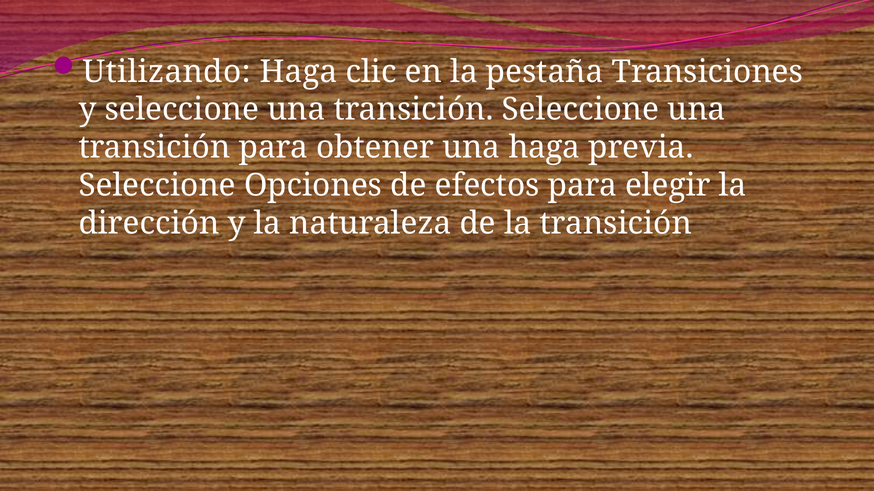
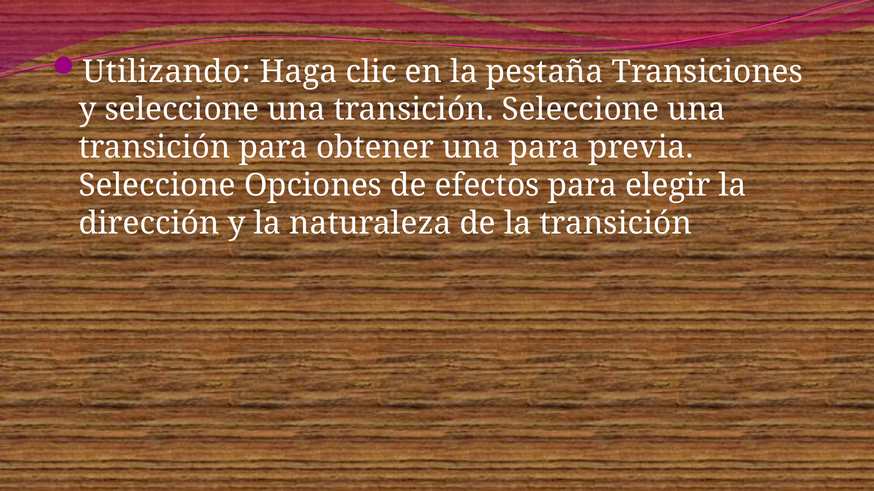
una haga: haga -> para
